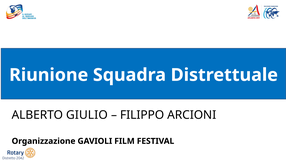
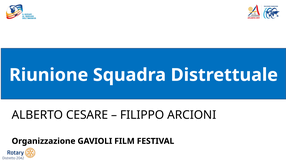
GIULIO: GIULIO -> CESARE
